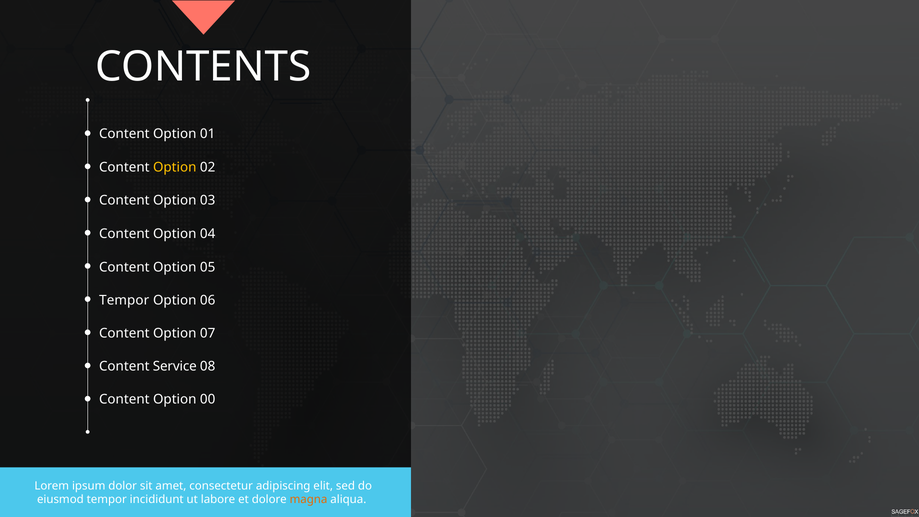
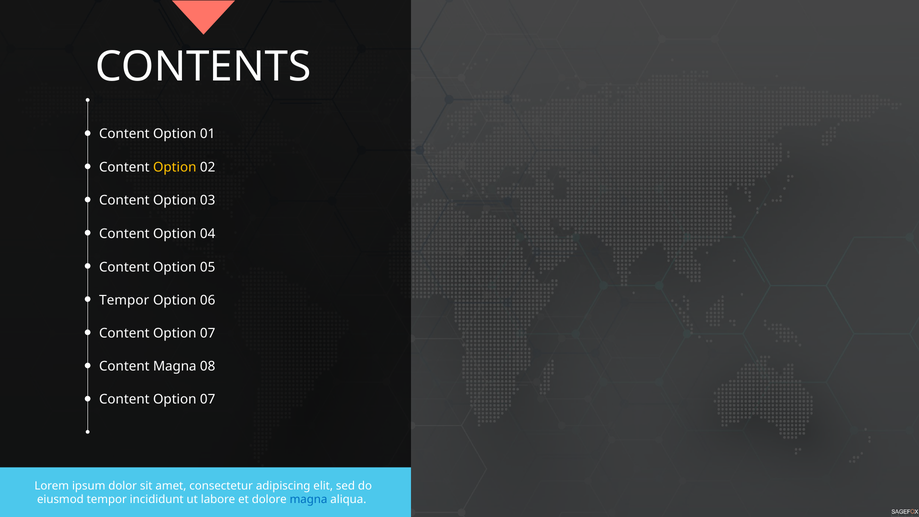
Content Service: Service -> Magna
00 at (208, 399): 00 -> 07
magna at (309, 500) colour: orange -> blue
